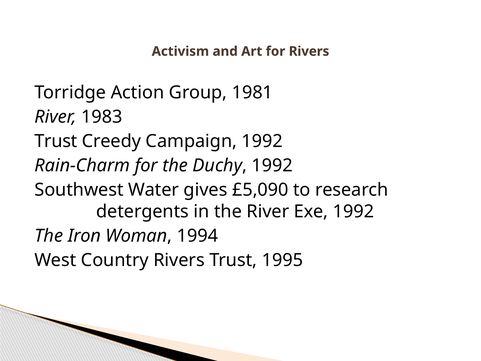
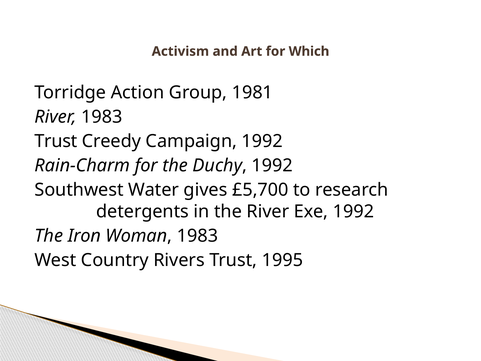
for Rivers: Rivers -> Which
£5,090: £5,090 -> £5,700
Woman 1994: 1994 -> 1983
